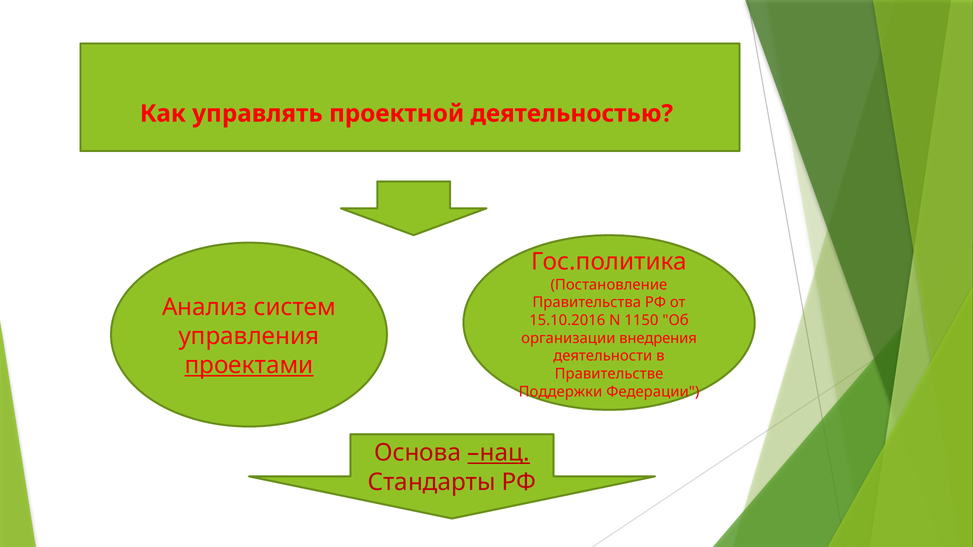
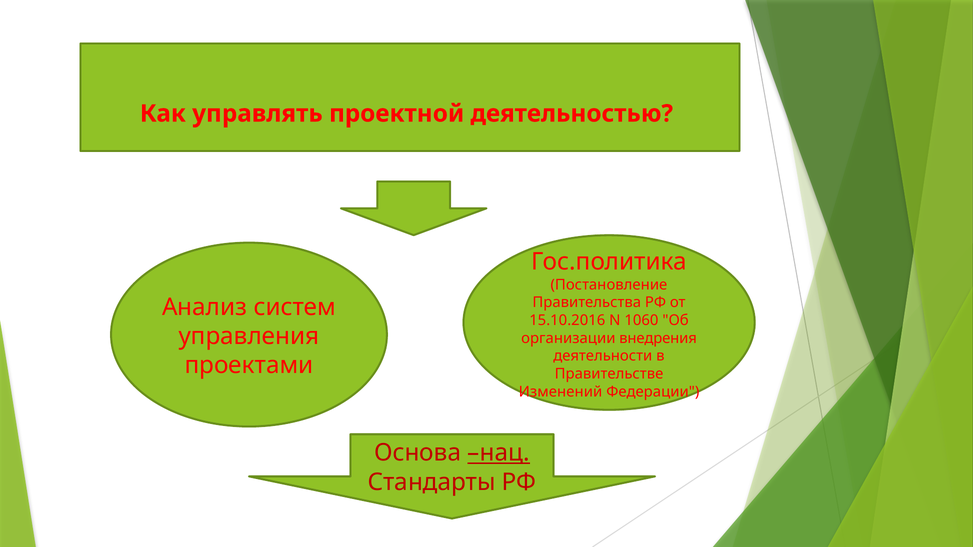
1150: 1150 -> 1060
проектами underline: present -> none
Поддержки: Поддержки -> Изменений
